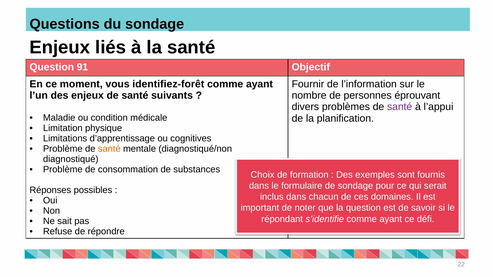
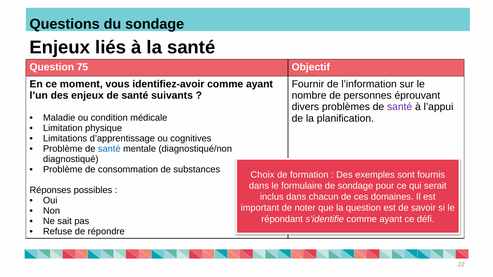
91: 91 -> 75
identifiez-forêt: identifiez-forêt -> identifiez-avoir
santé at (109, 149) colour: orange -> blue
